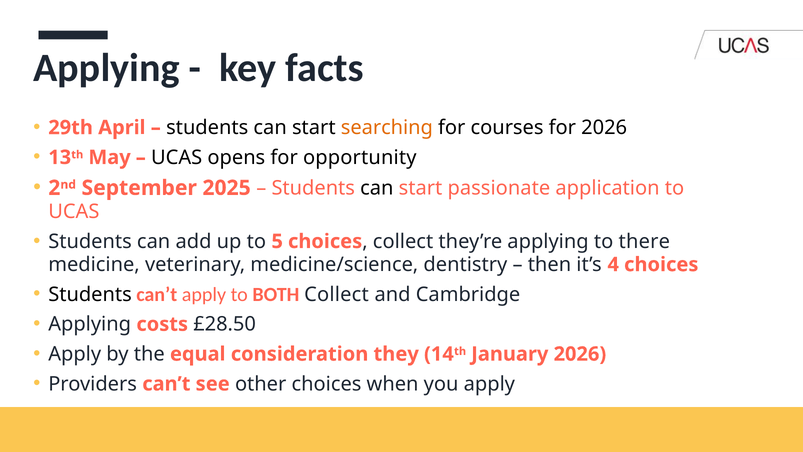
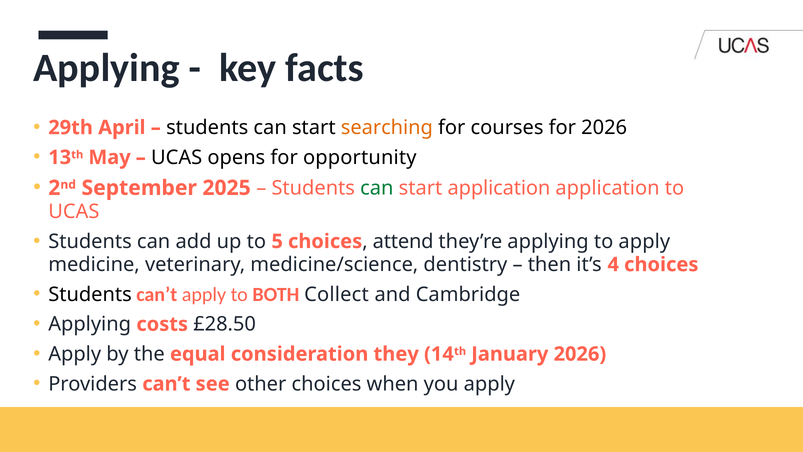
can at (377, 188) colour: black -> green
start passionate: passionate -> application
collect at (403, 241): collect -> attend
to there: there -> apply
